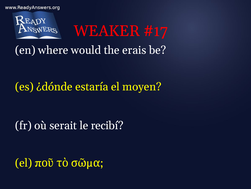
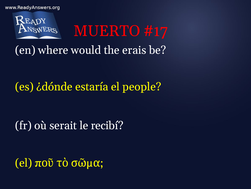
WEAKER: WEAKER -> MUERTO
moyen: moyen -> people
